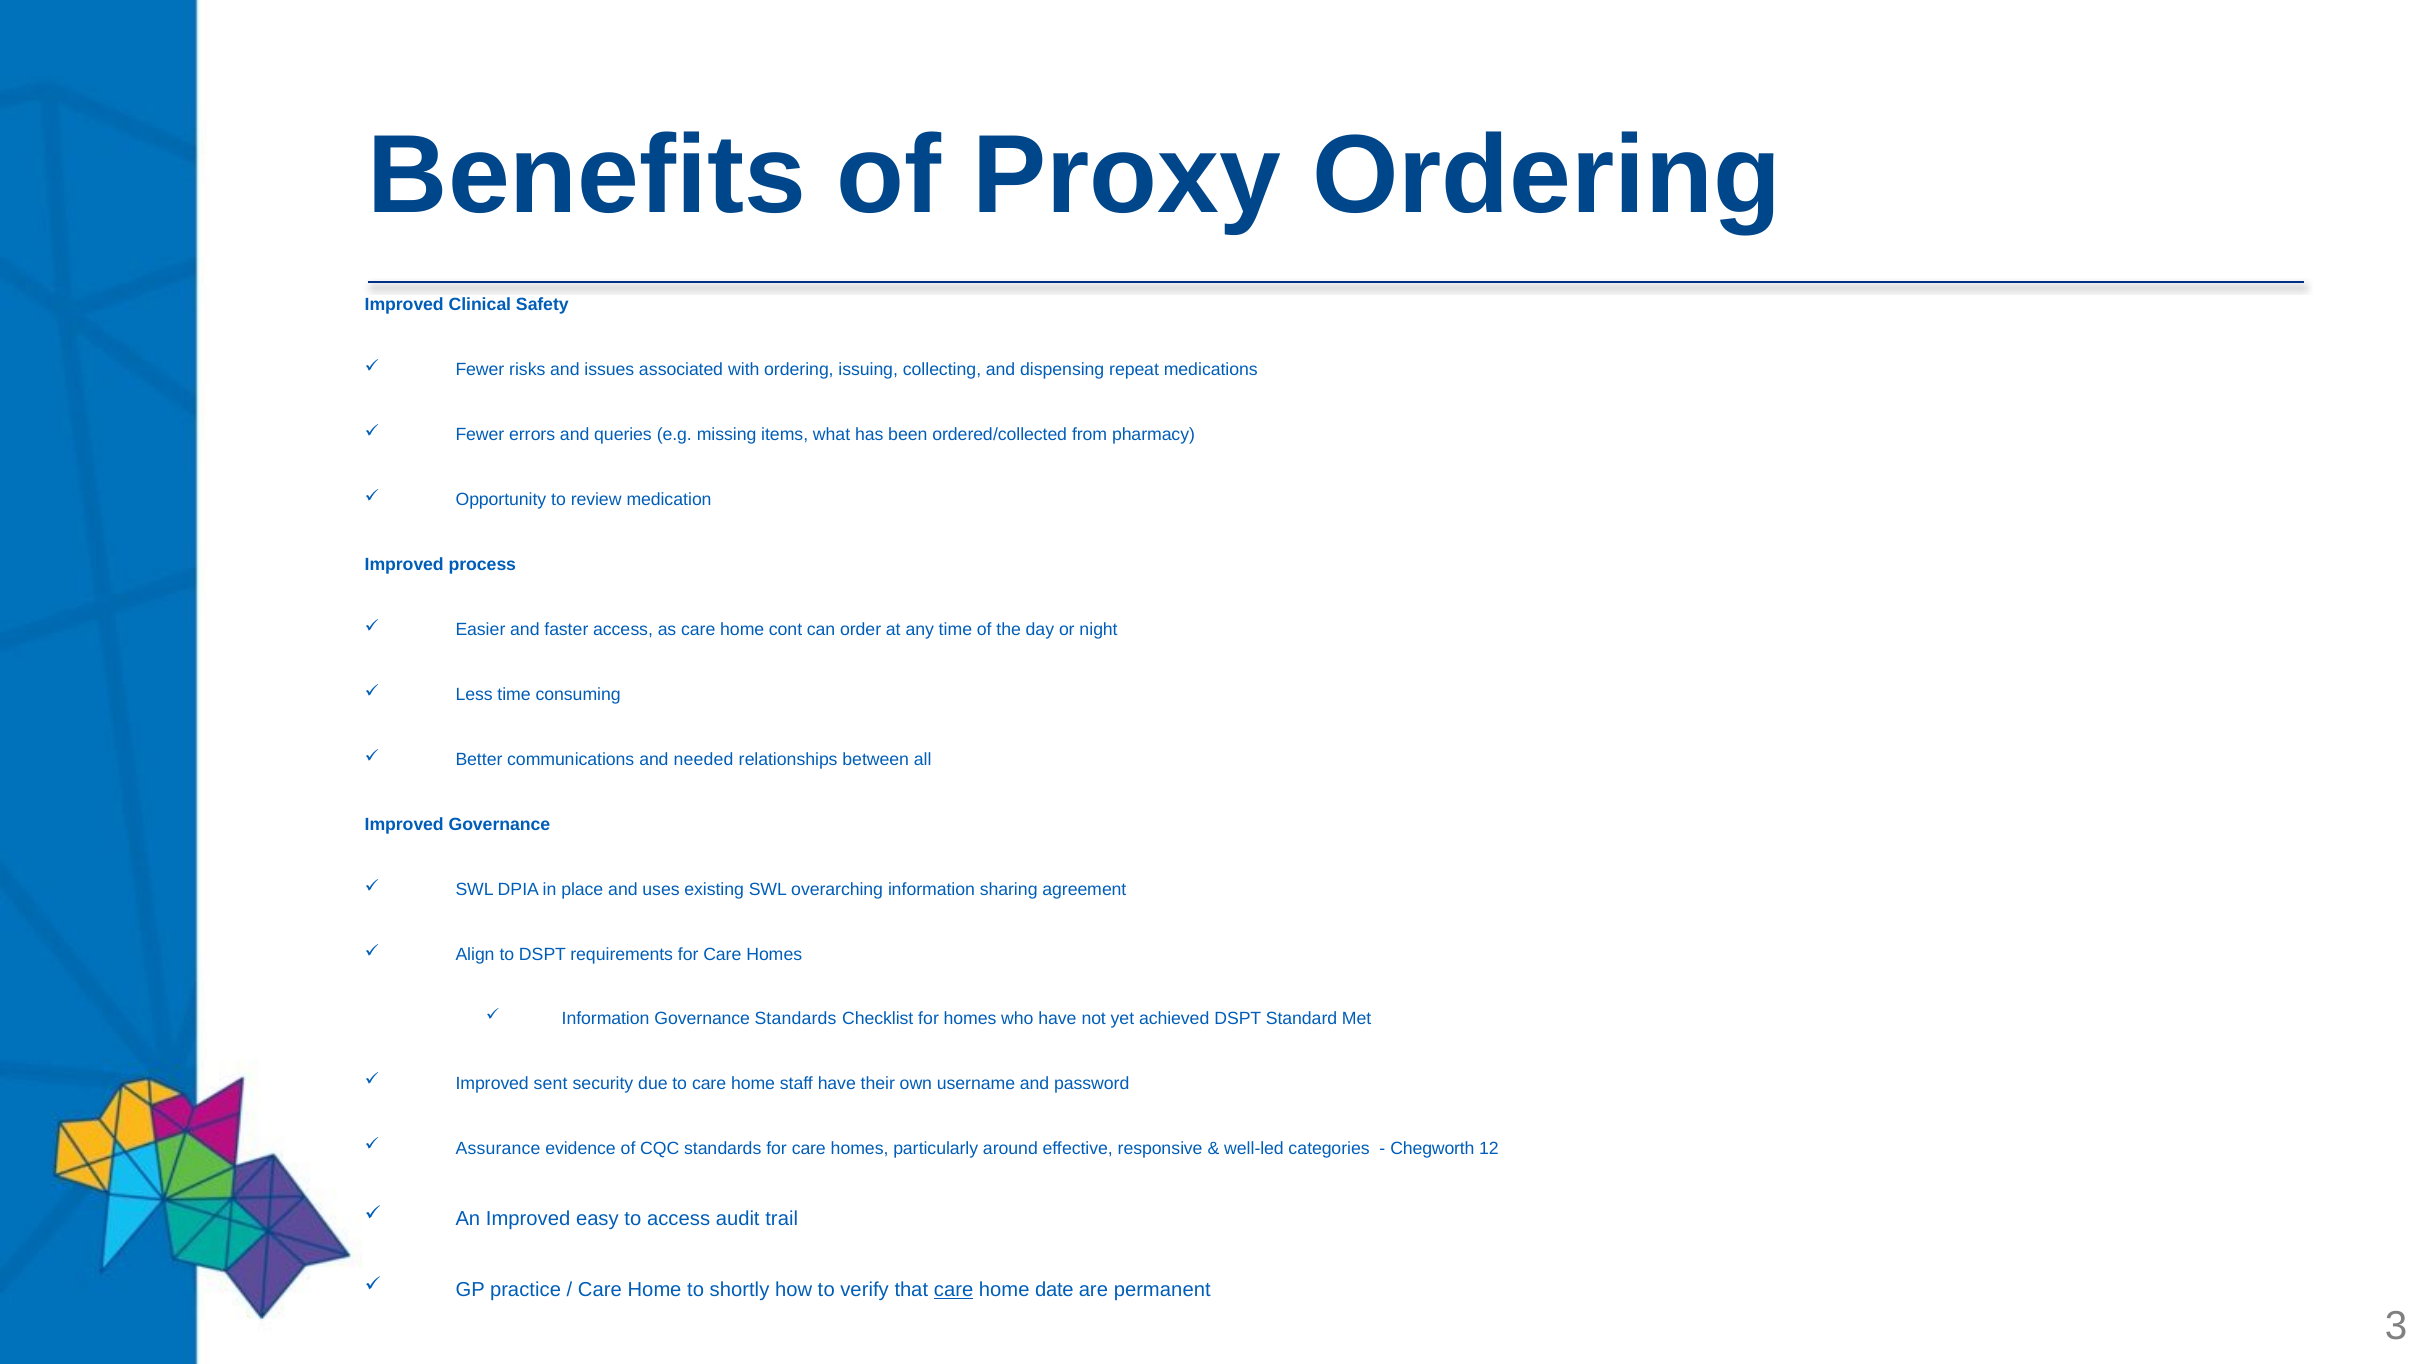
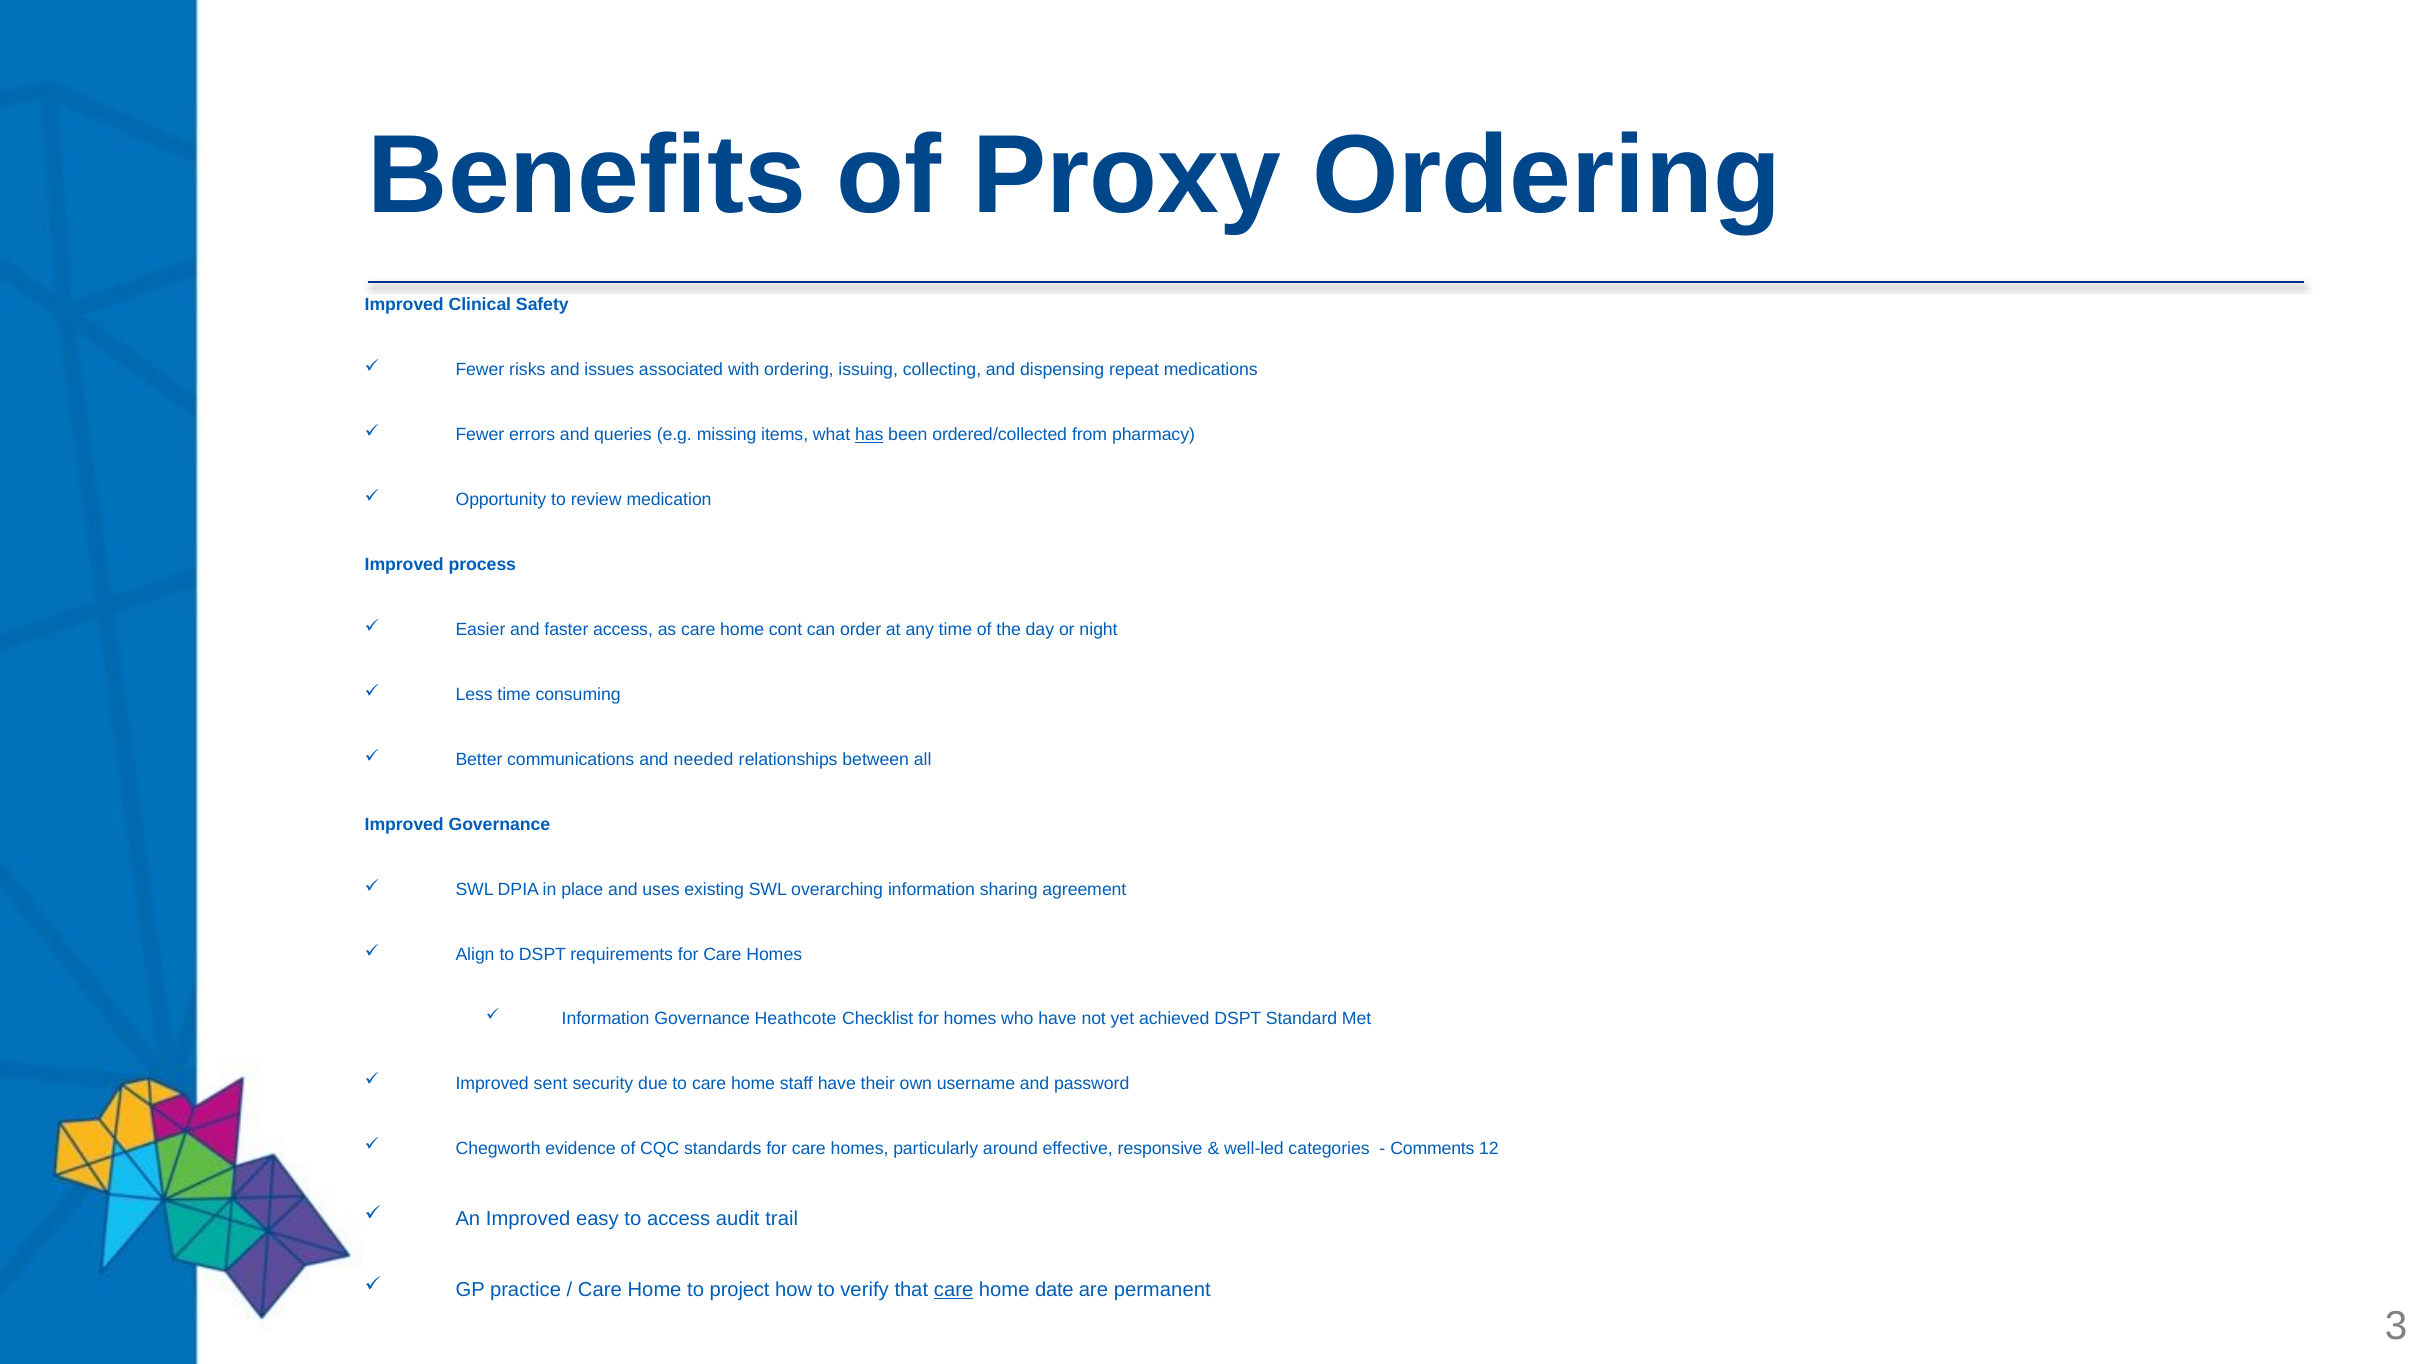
has underline: none -> present
Governance Standards: Standards -> Heathcote
Assurance: Assurance -> Chegworth
Chegworth: Chegworth -> Comments
shortly: shortly -> project
